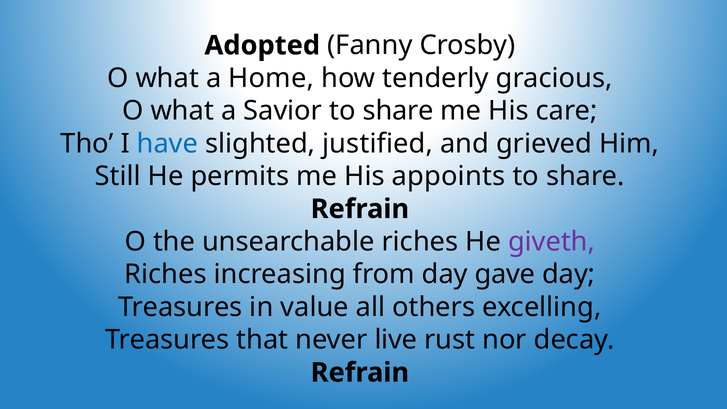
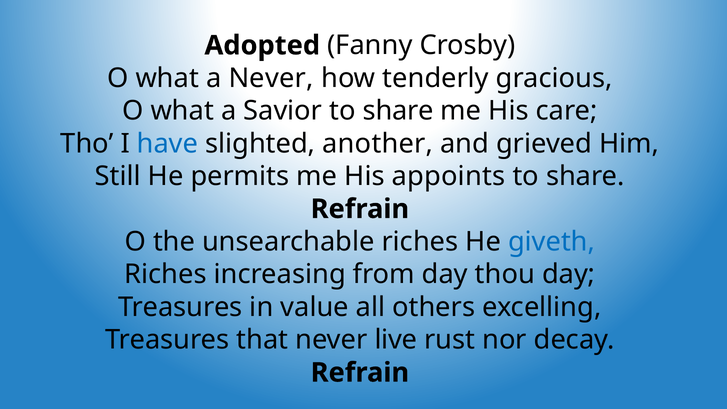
a Home: Home -> Never
justified: justified -> another
giveth colour: purple -> blue
gave: gave -> thou
